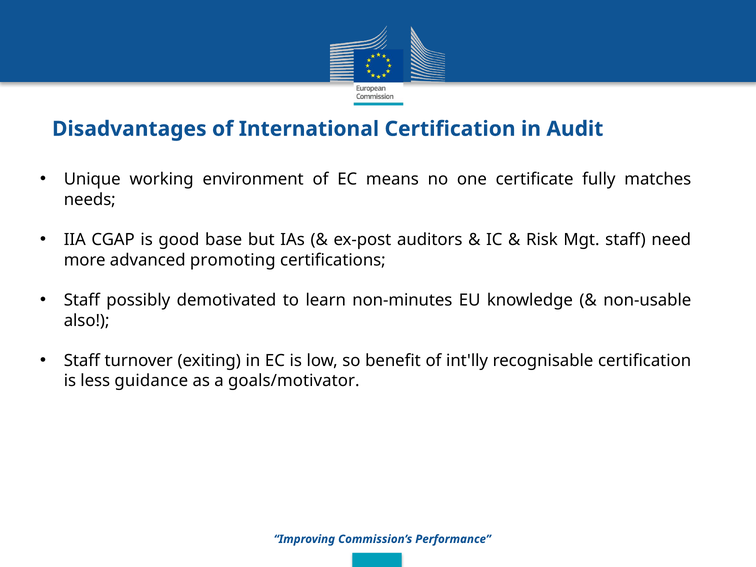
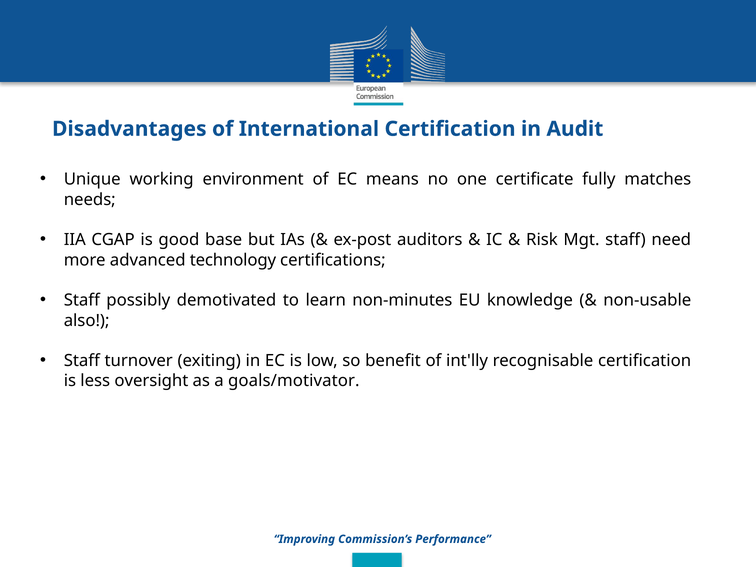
promoting: promoting -> technology
guidance: guidance -> oversight
